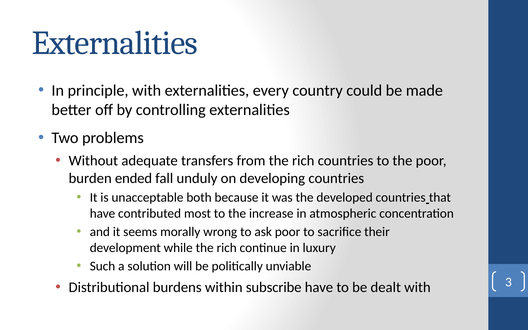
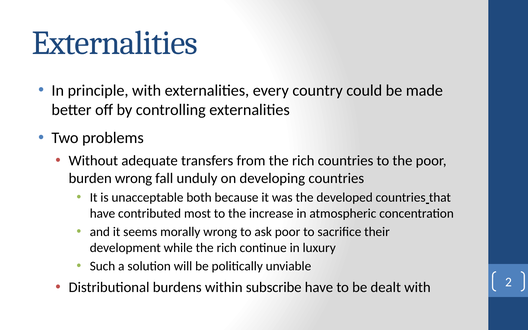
burden ended: ended -> wrong
3: 3 -> 2
